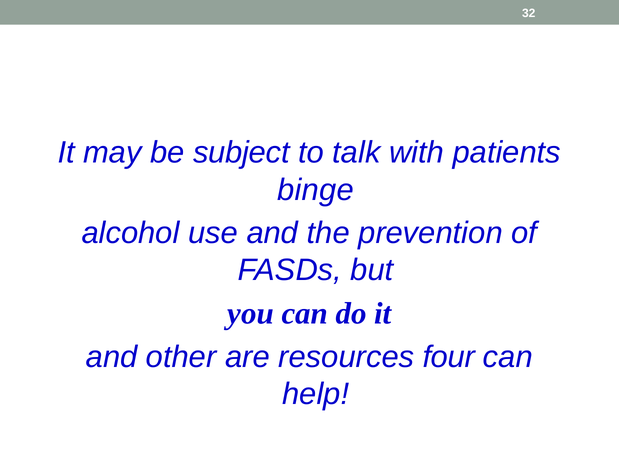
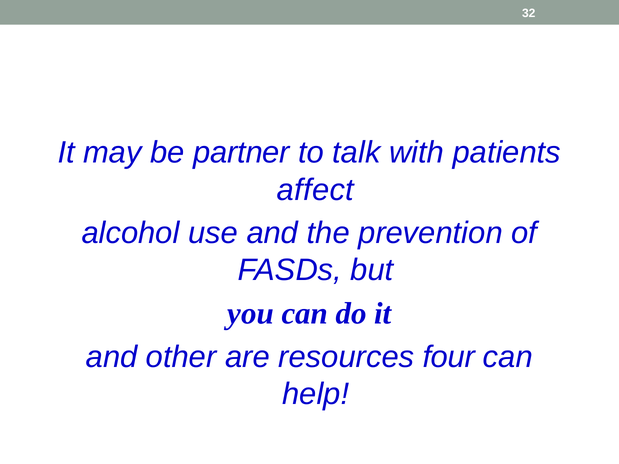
subject: subject -> partner
binge: binge -> affect
